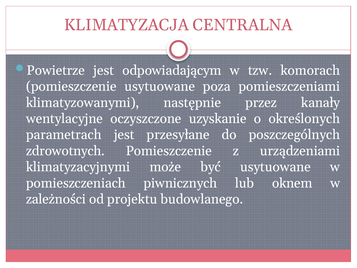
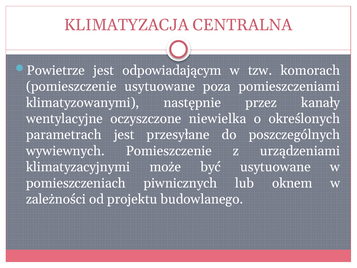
uzyskanie: uzyskanie -> niewielka
zdrowotnych: zdrowotnych -> wywiewnych
